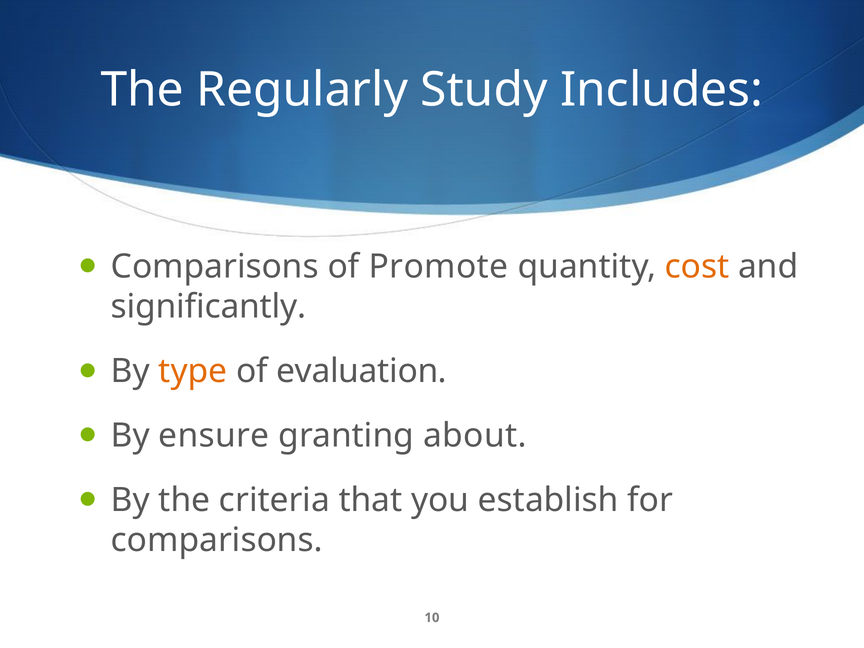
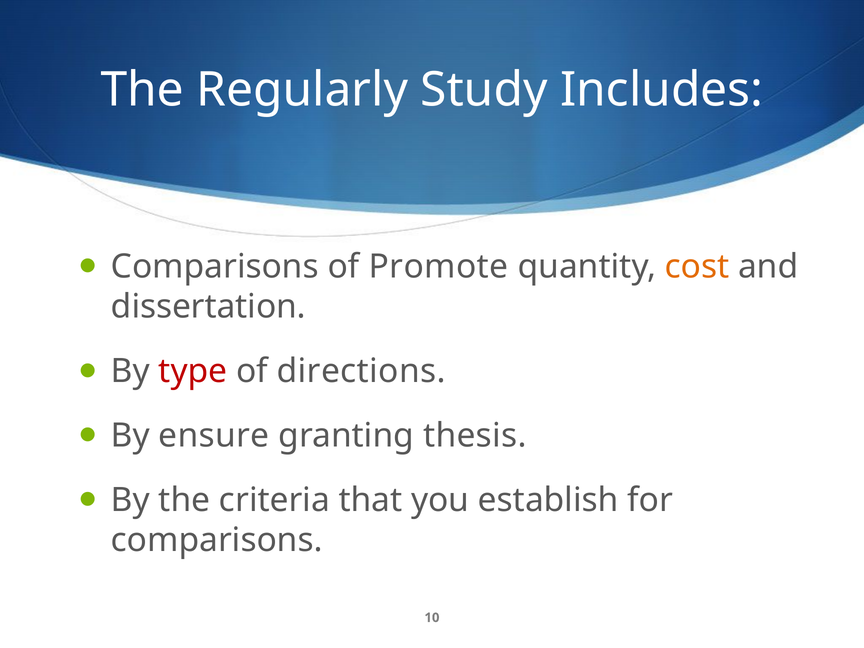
significantly: significantly -> dissertation
type colour: orange -> red
evaluation: evaluation -> directions
about: about -> thesis
